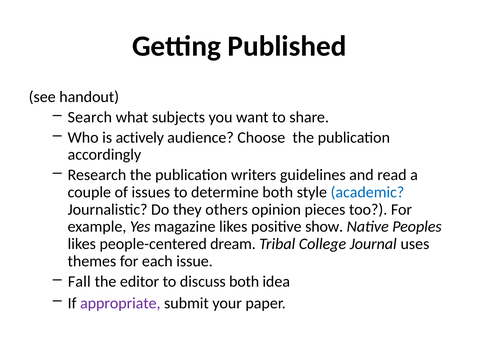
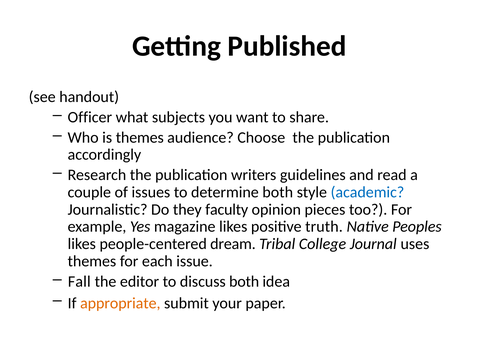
Search: Search -> Officer
is actively: actively -> themes
others: others -> faculty
show: show -> truth
appropriate colour: purple -> orange
